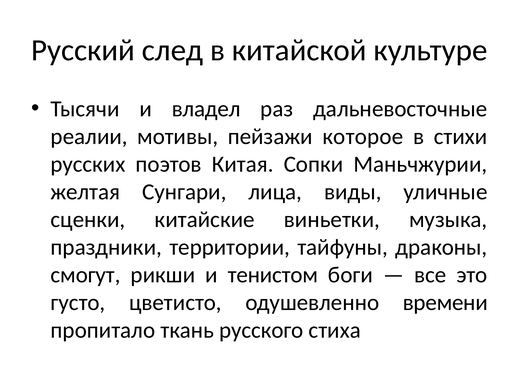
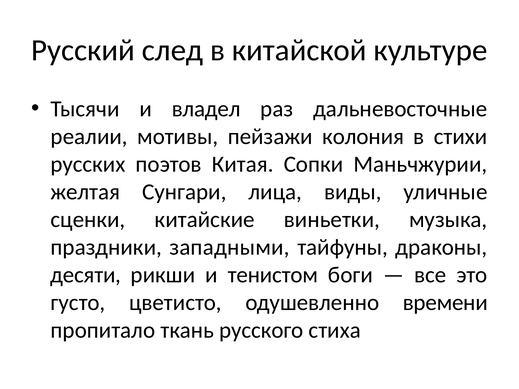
которое: которое -> колония
территории: территории -> западными
смогут: смогут -> десяти
